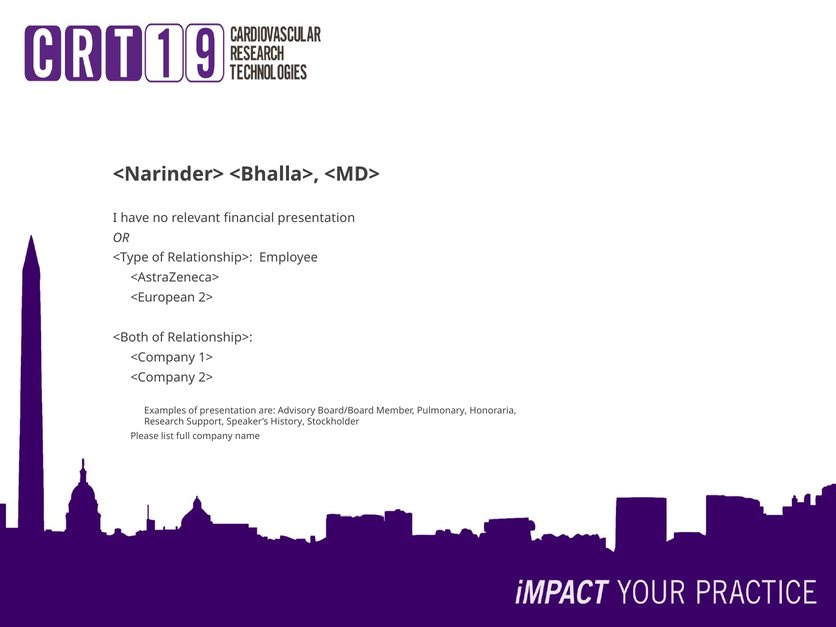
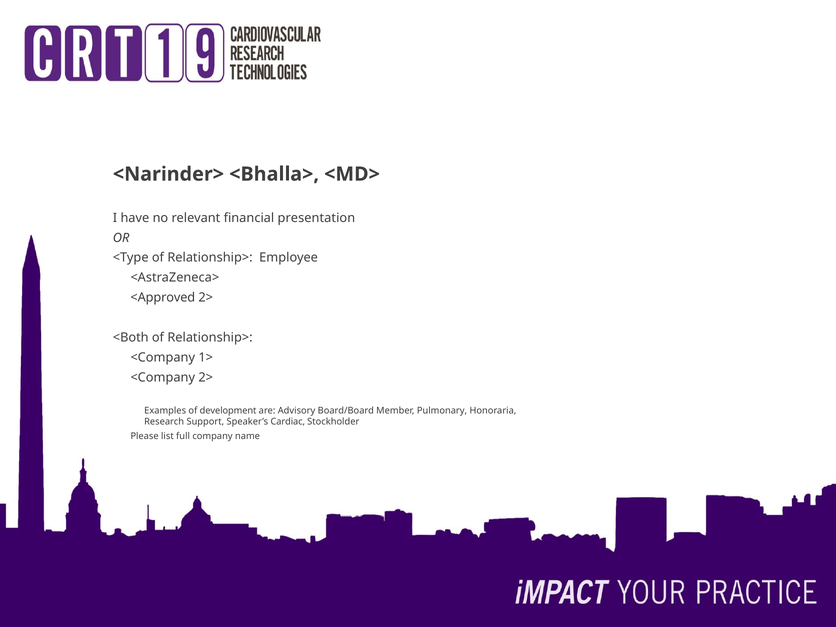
<European: <European -> <Approved
of presentation: presentation -> development
History: History -> Cardiac
